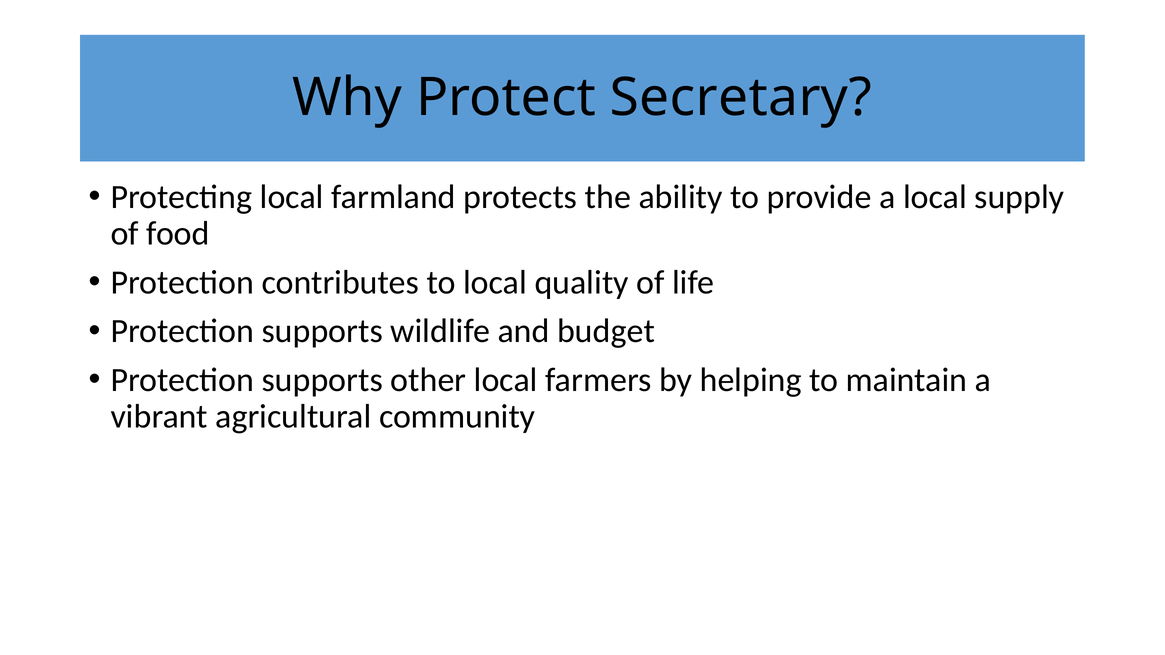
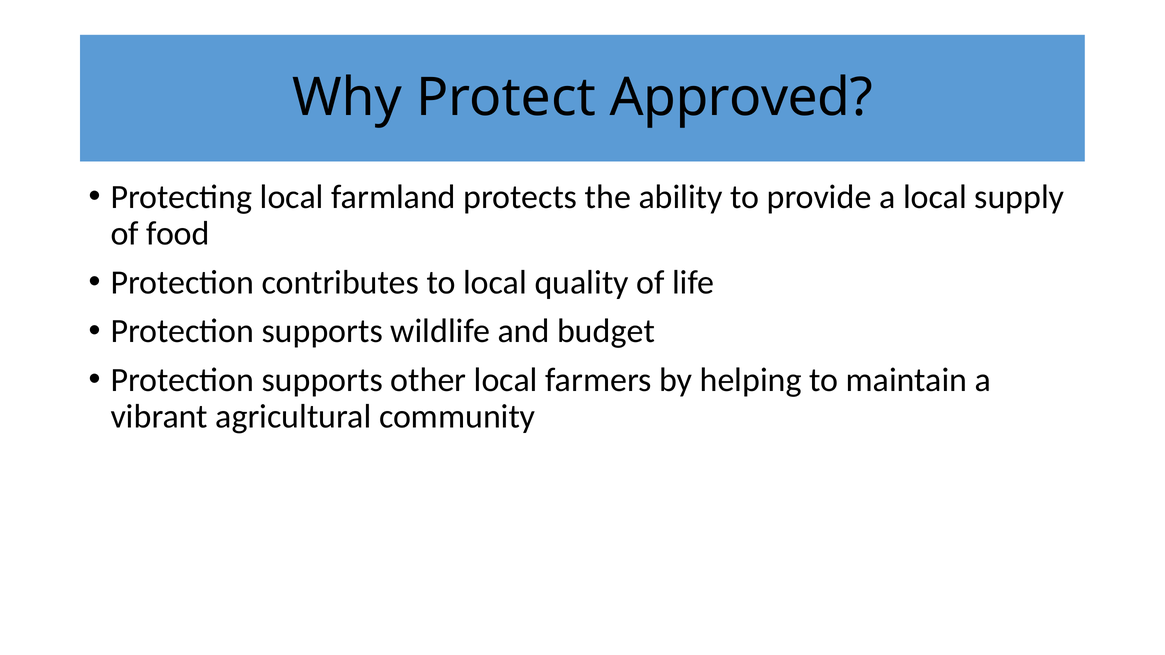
Secretary: Secretary -> Approved
